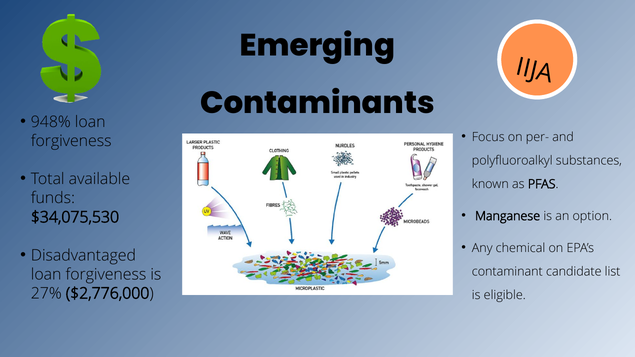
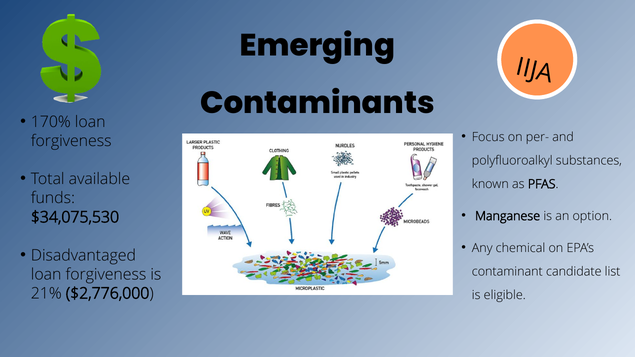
948%: 948% -> 170%
27%: 27% -> 21%
